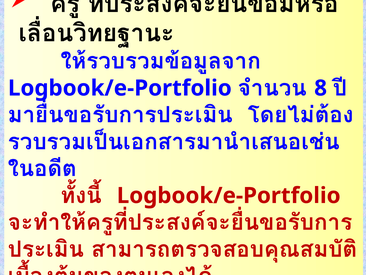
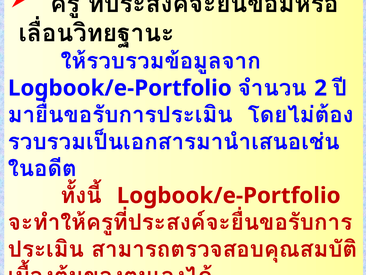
8: 8 -> 2
